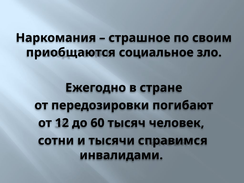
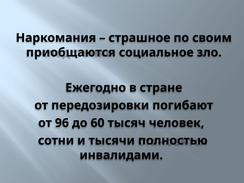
12: 12 -> 96
справимся: справимся -> полностью
